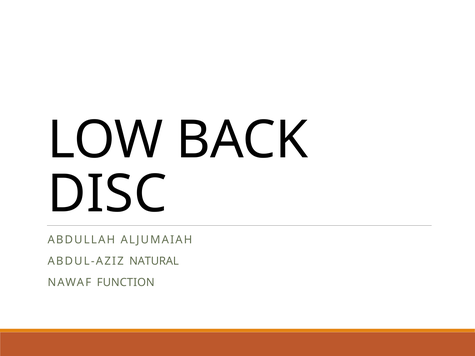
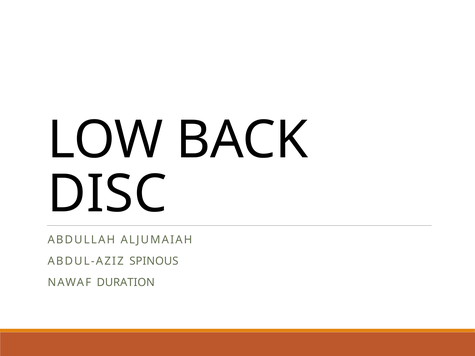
NATURAL: NATURAL -> SPINOUS
FUNCTION: FUNCTION -> DURATION
